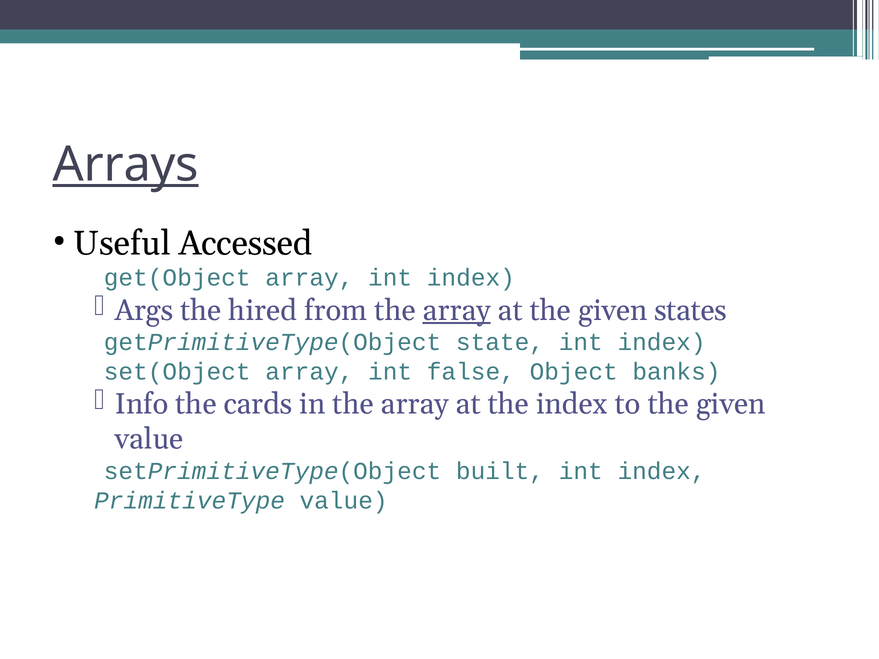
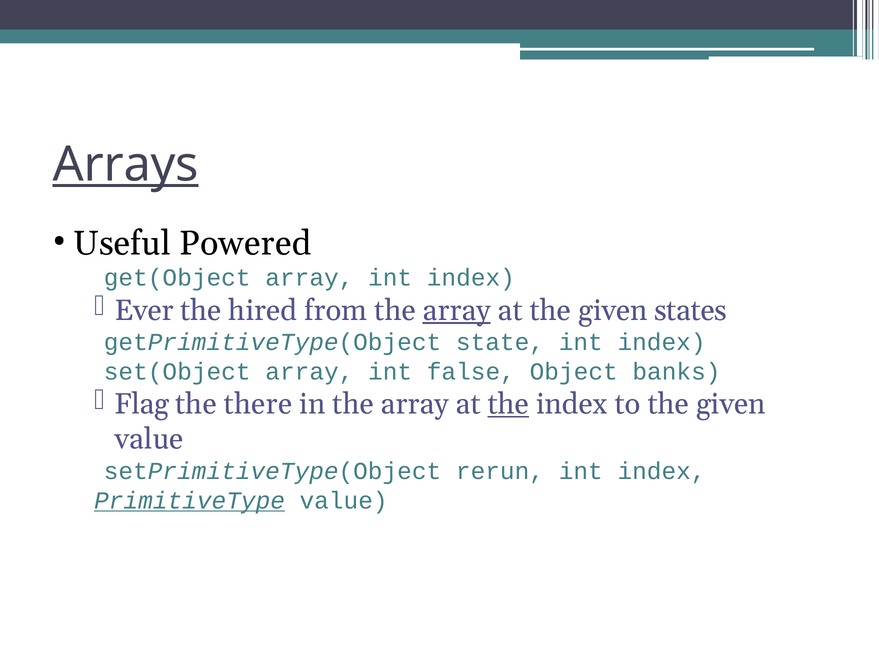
Accessed: Accessed -> Powered
Args: Args -> Ever
Info: Info -> Flag
cards: cards -> there
the at (508, 404) underline: none -> present
built: built -> rerun
PrimitiveType underline: none -> present
